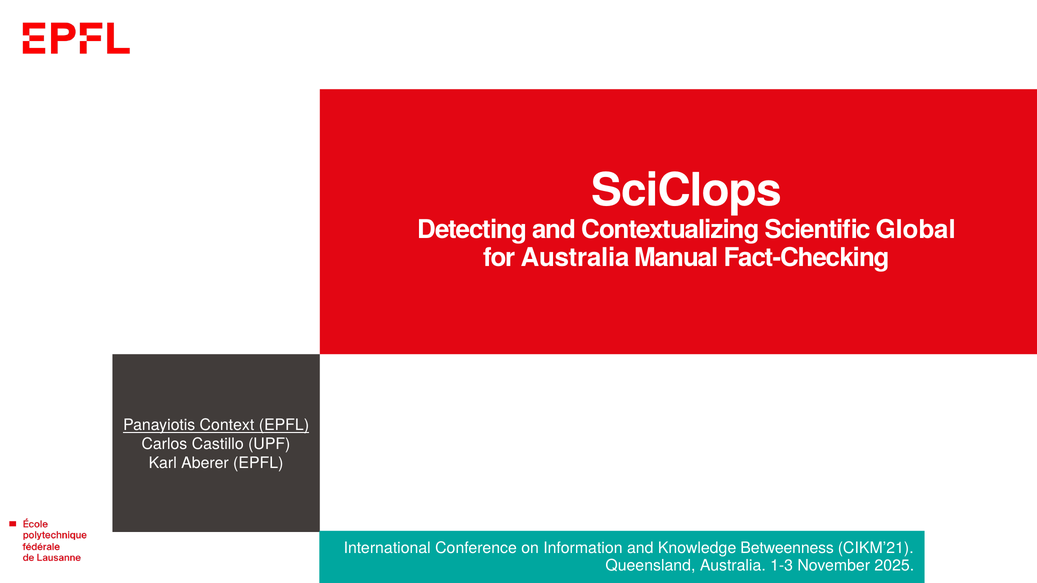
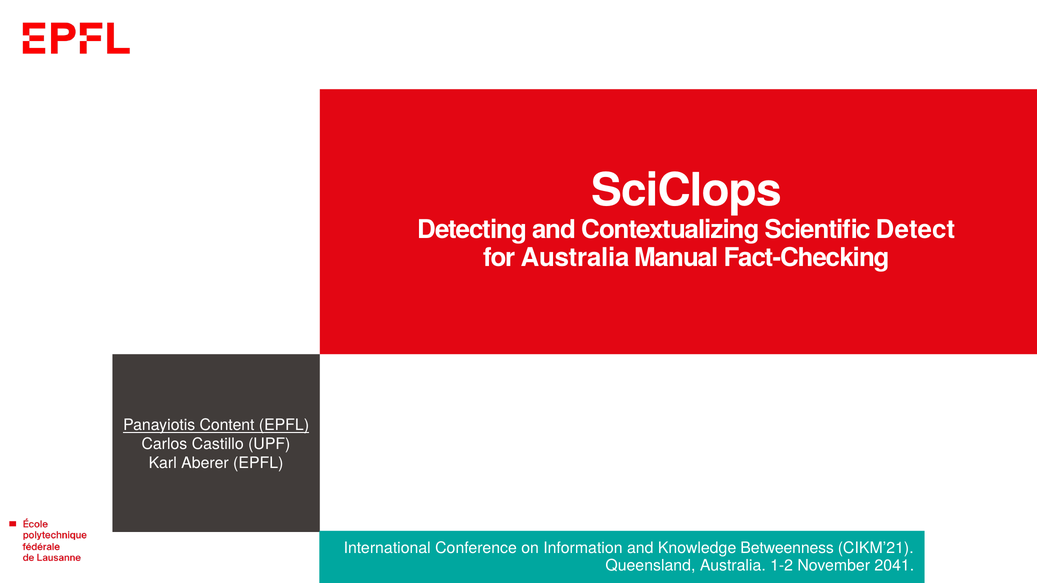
Global: Global -> Detect
Context: Context -> Content
1-3: 1-3 -> 1-2
2025: 2025 -> 2041
